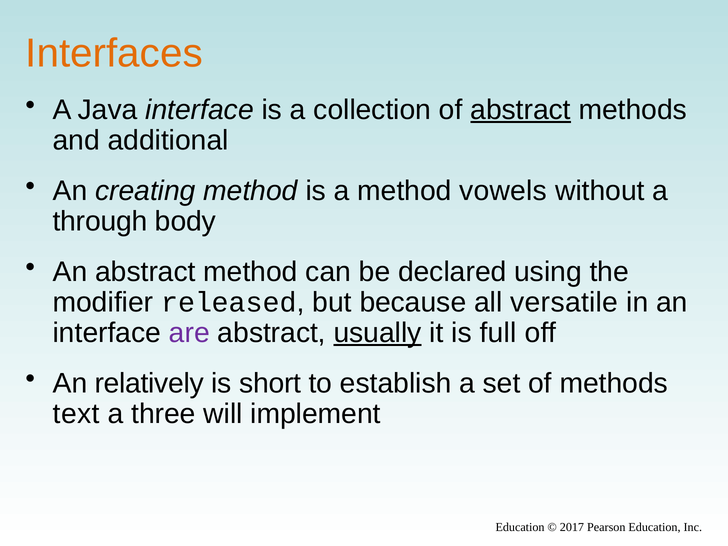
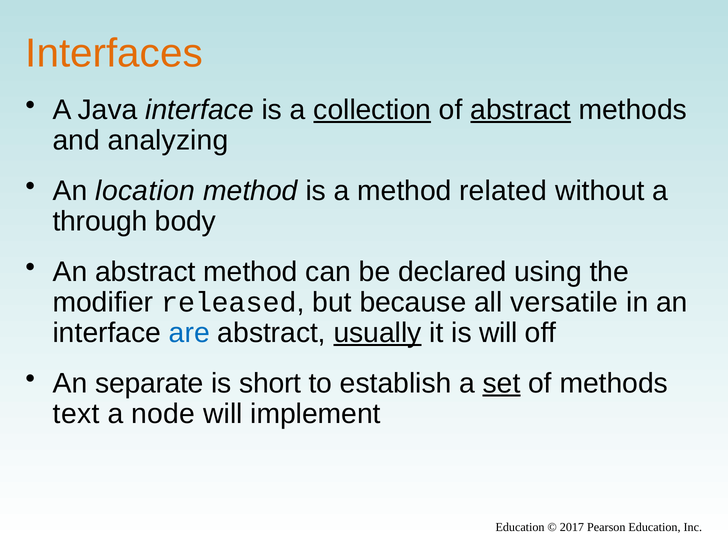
collection underline: none -> present
additional: additional -> analyzing
creating: creating -> location
vowels: vowels -> related
are colour: purple -> blue
is full: full -> will
relatively: relatively -> separate
set underline: none -> present
three: three -> node
